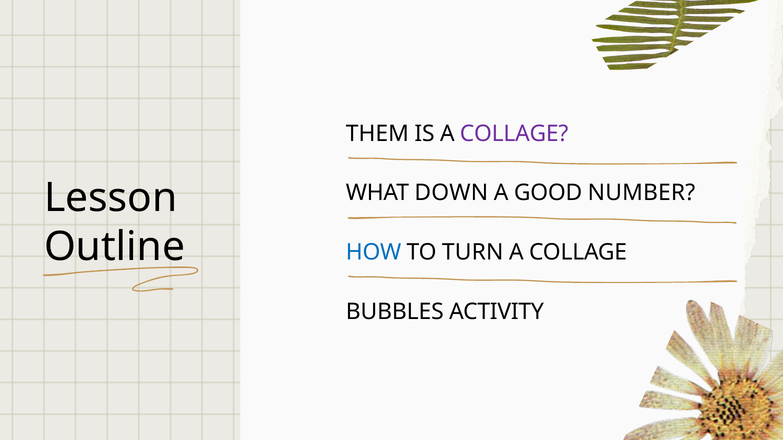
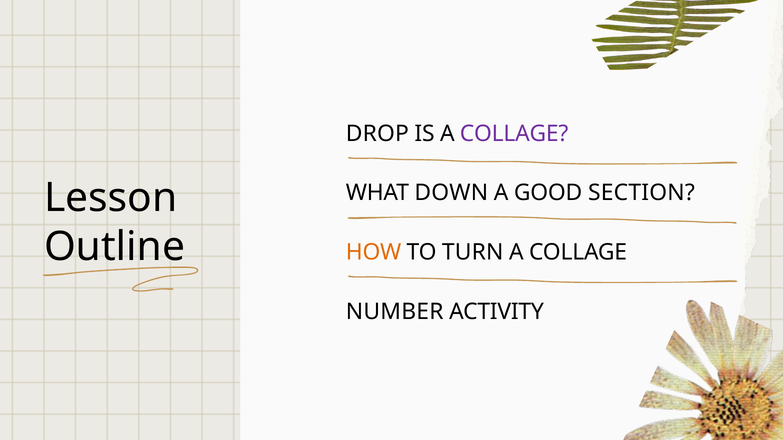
THEM: THEM -> DROP
NUMBER: NUMBER -> SECTION
HOW colour: blue -> orange
BUBBLES: BUBBLES -> NUMBER
